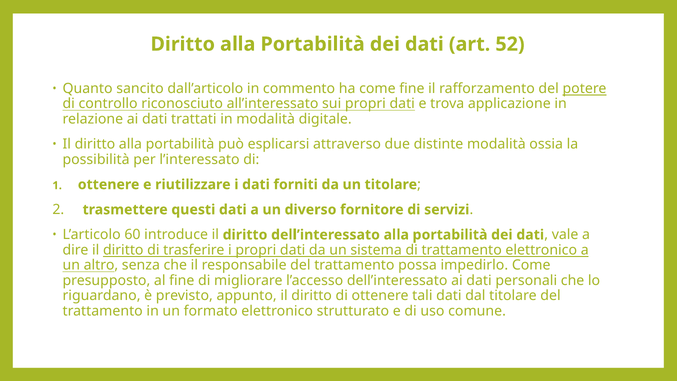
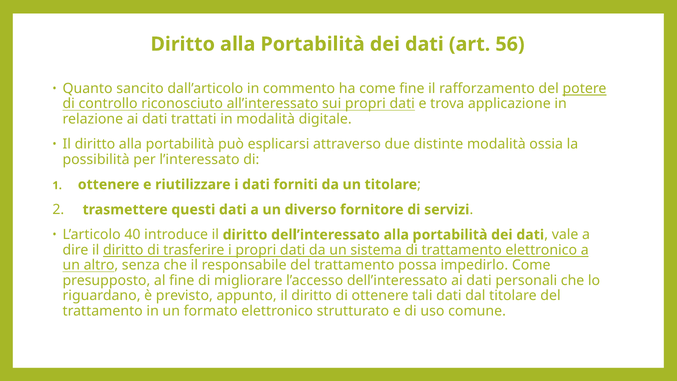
52: 52 -> 56
60: 60 -> 40
